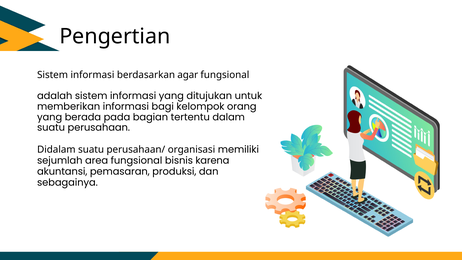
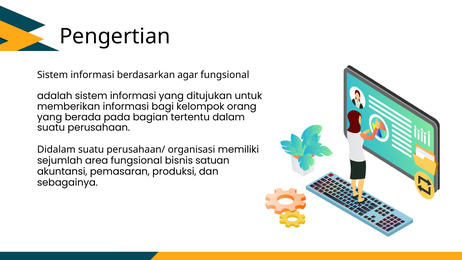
karena: karena -> satuan
